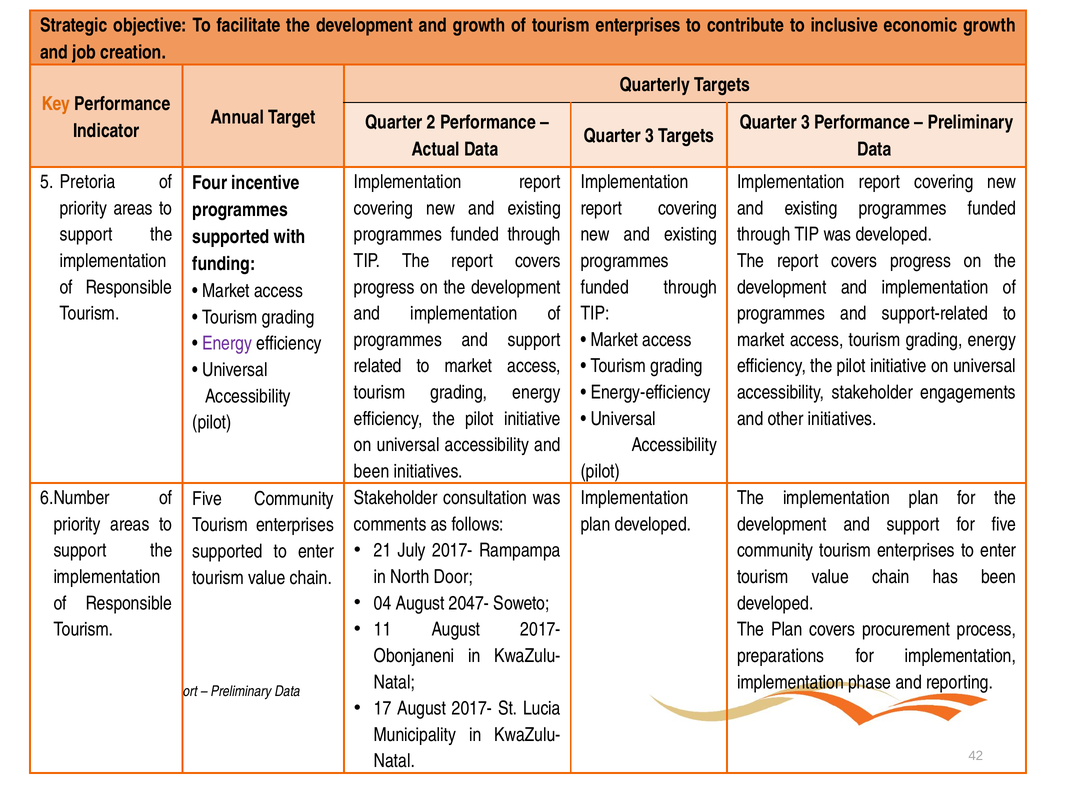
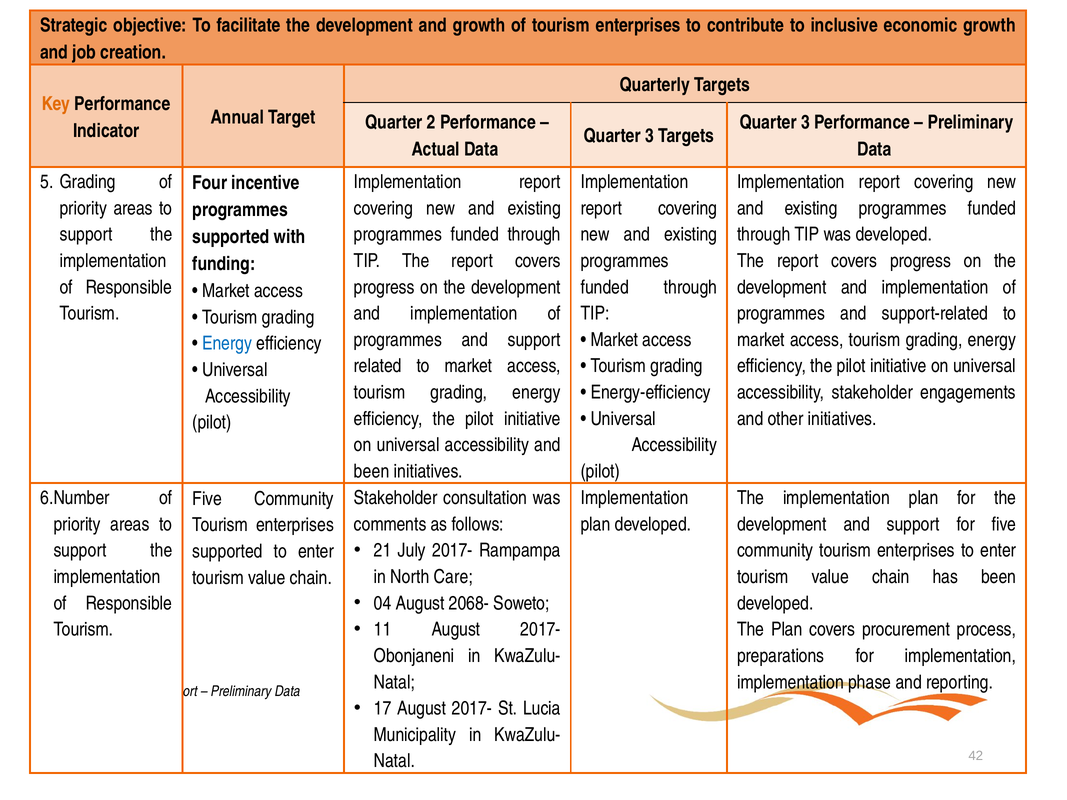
Pretoria at (88, 182): Pretoria -> Grading
Energy at (227, 344) colour: purple -> blue
Door: Door -> Care
2047-: 2047- -> 2068-
